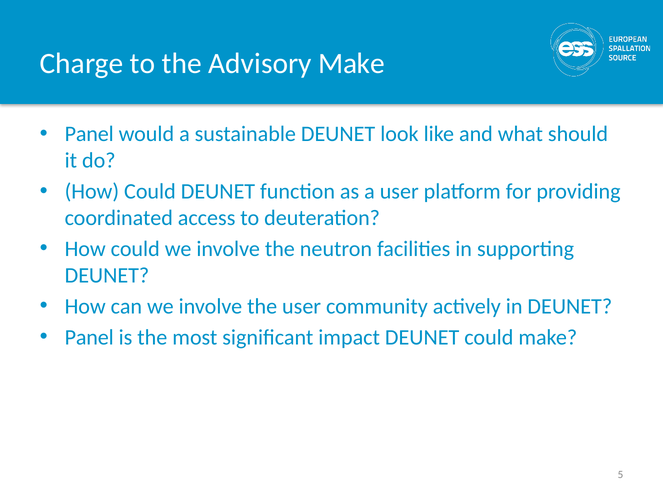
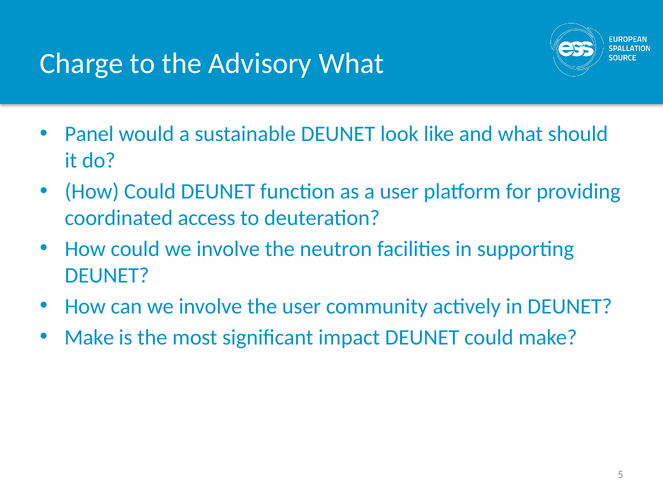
Advisory Make: Make -> What
Panel at (89, 337): Panel -> Make
